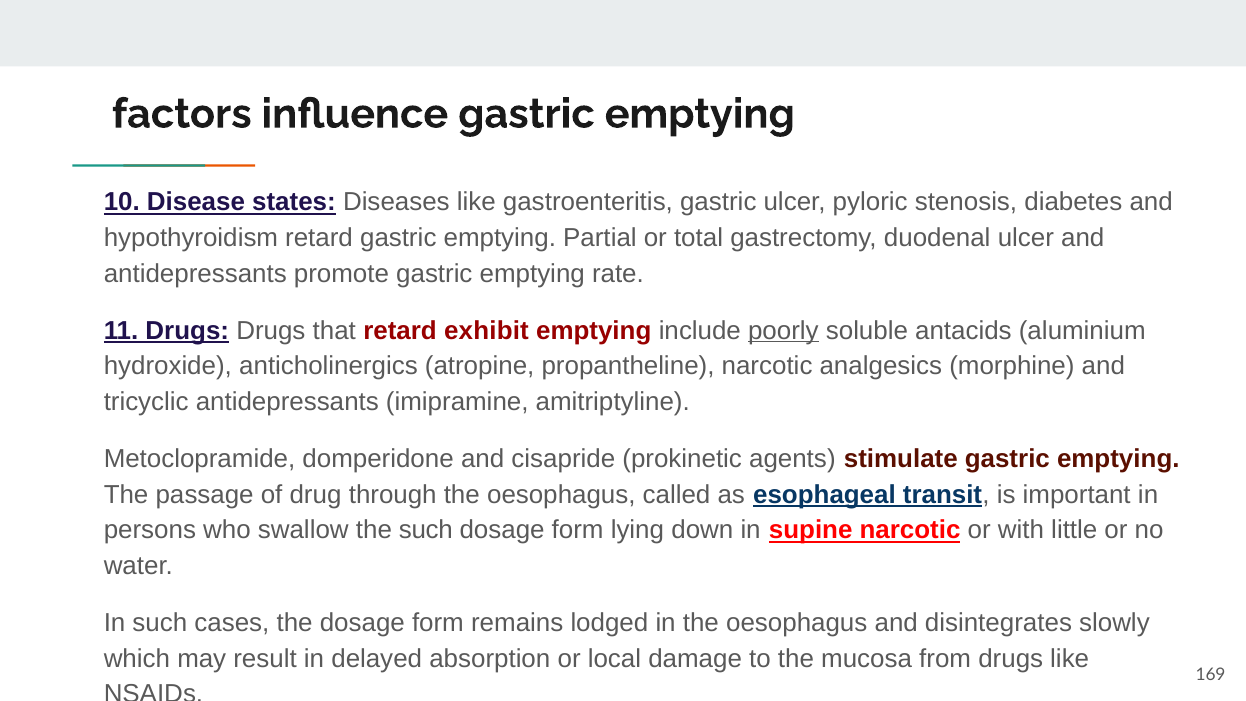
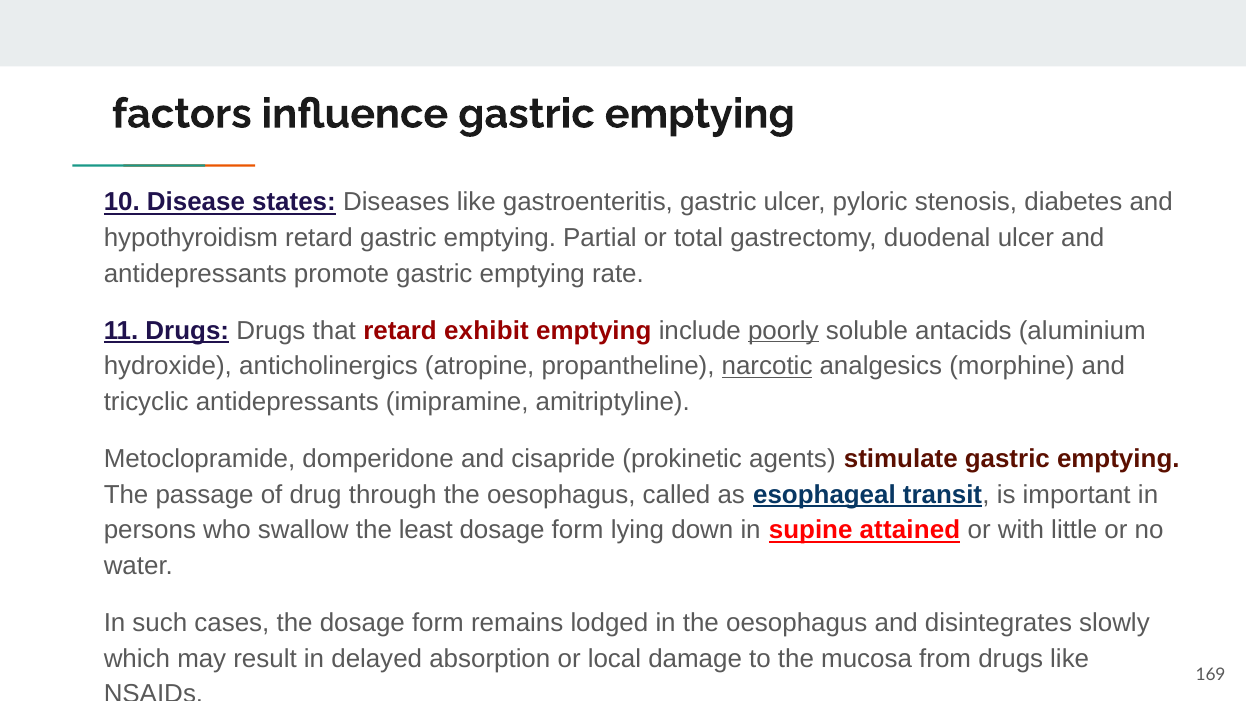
narcotic at (767, 366) underline: none -> present
the such: such -> least
supine narcotic: narcotic -> attained
